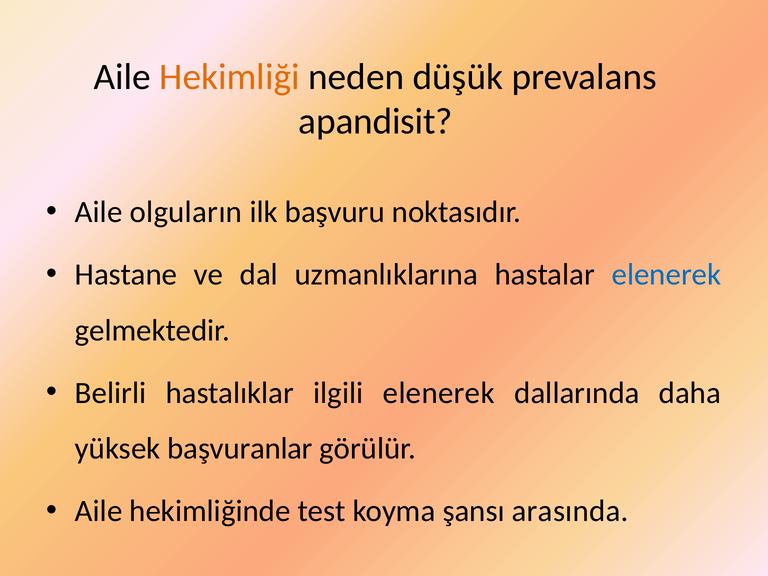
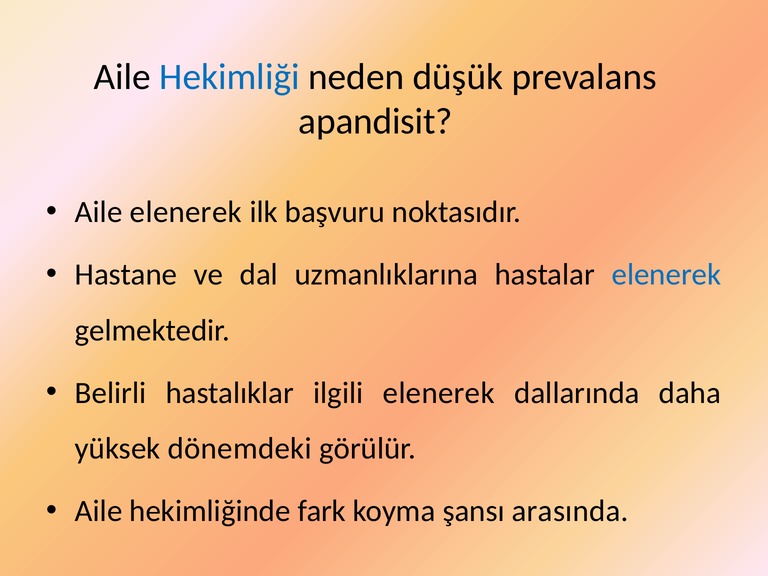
Hekimliği colour: orange -> blue
Aile olguların: olguların -> elenerek
başvuranlar: başvuranlar -> dönemdeki
test: test -> fark
